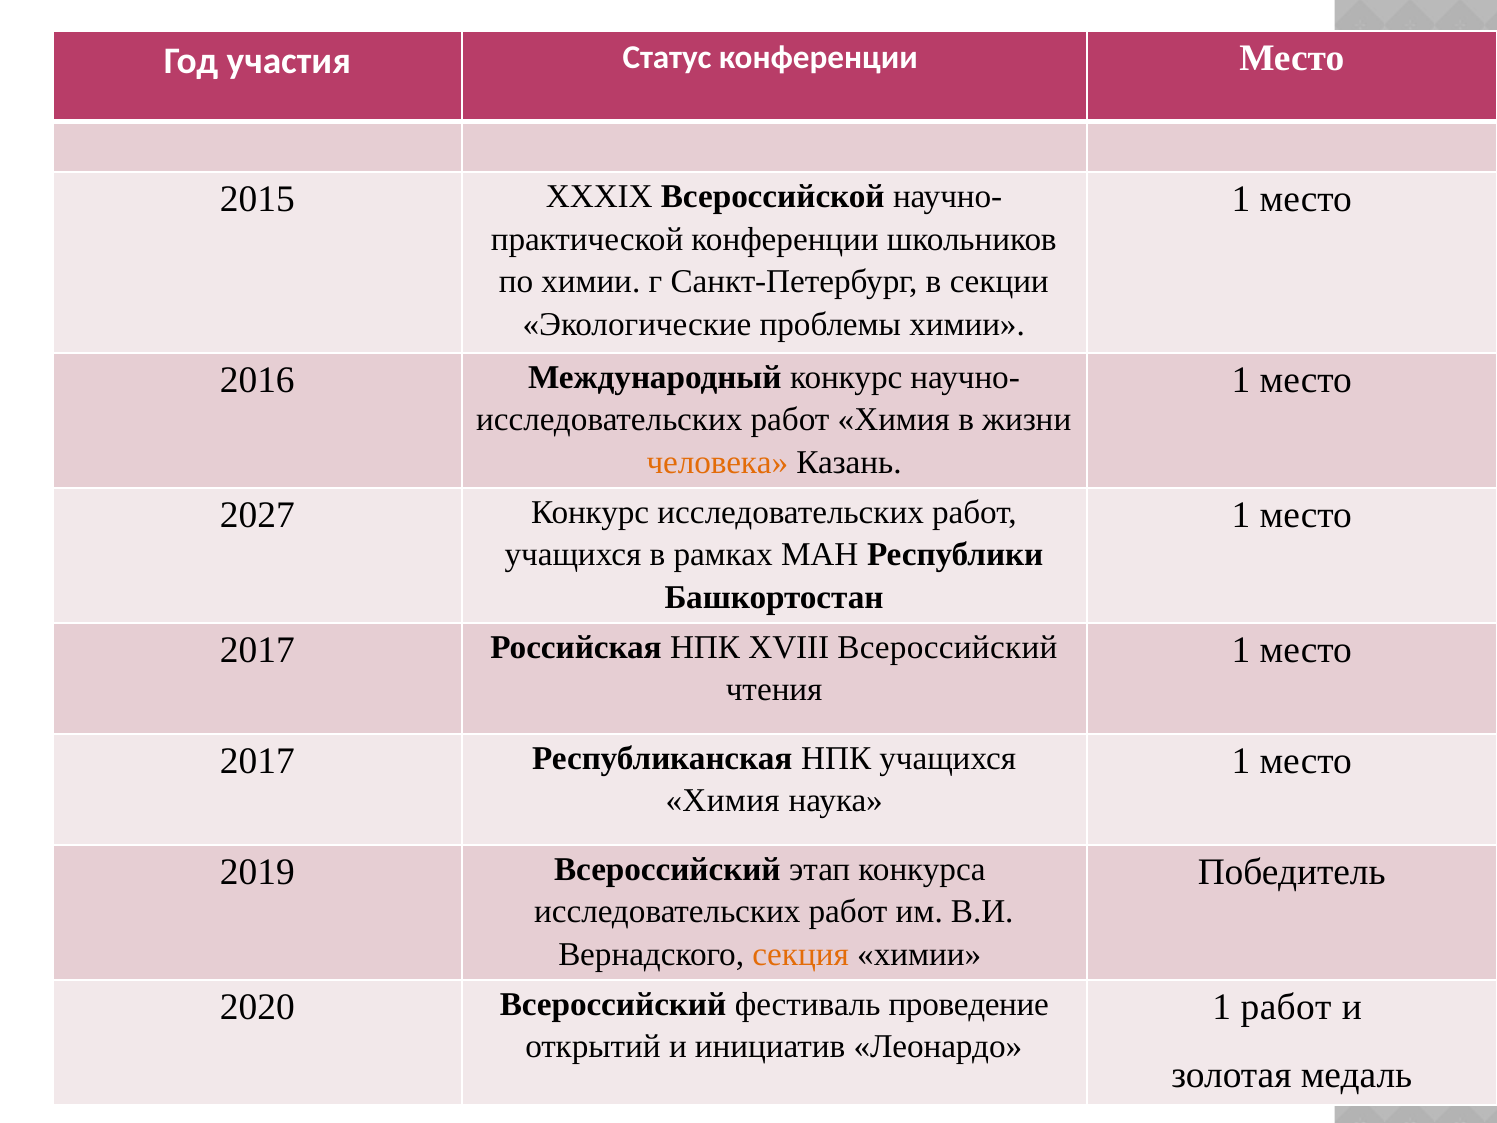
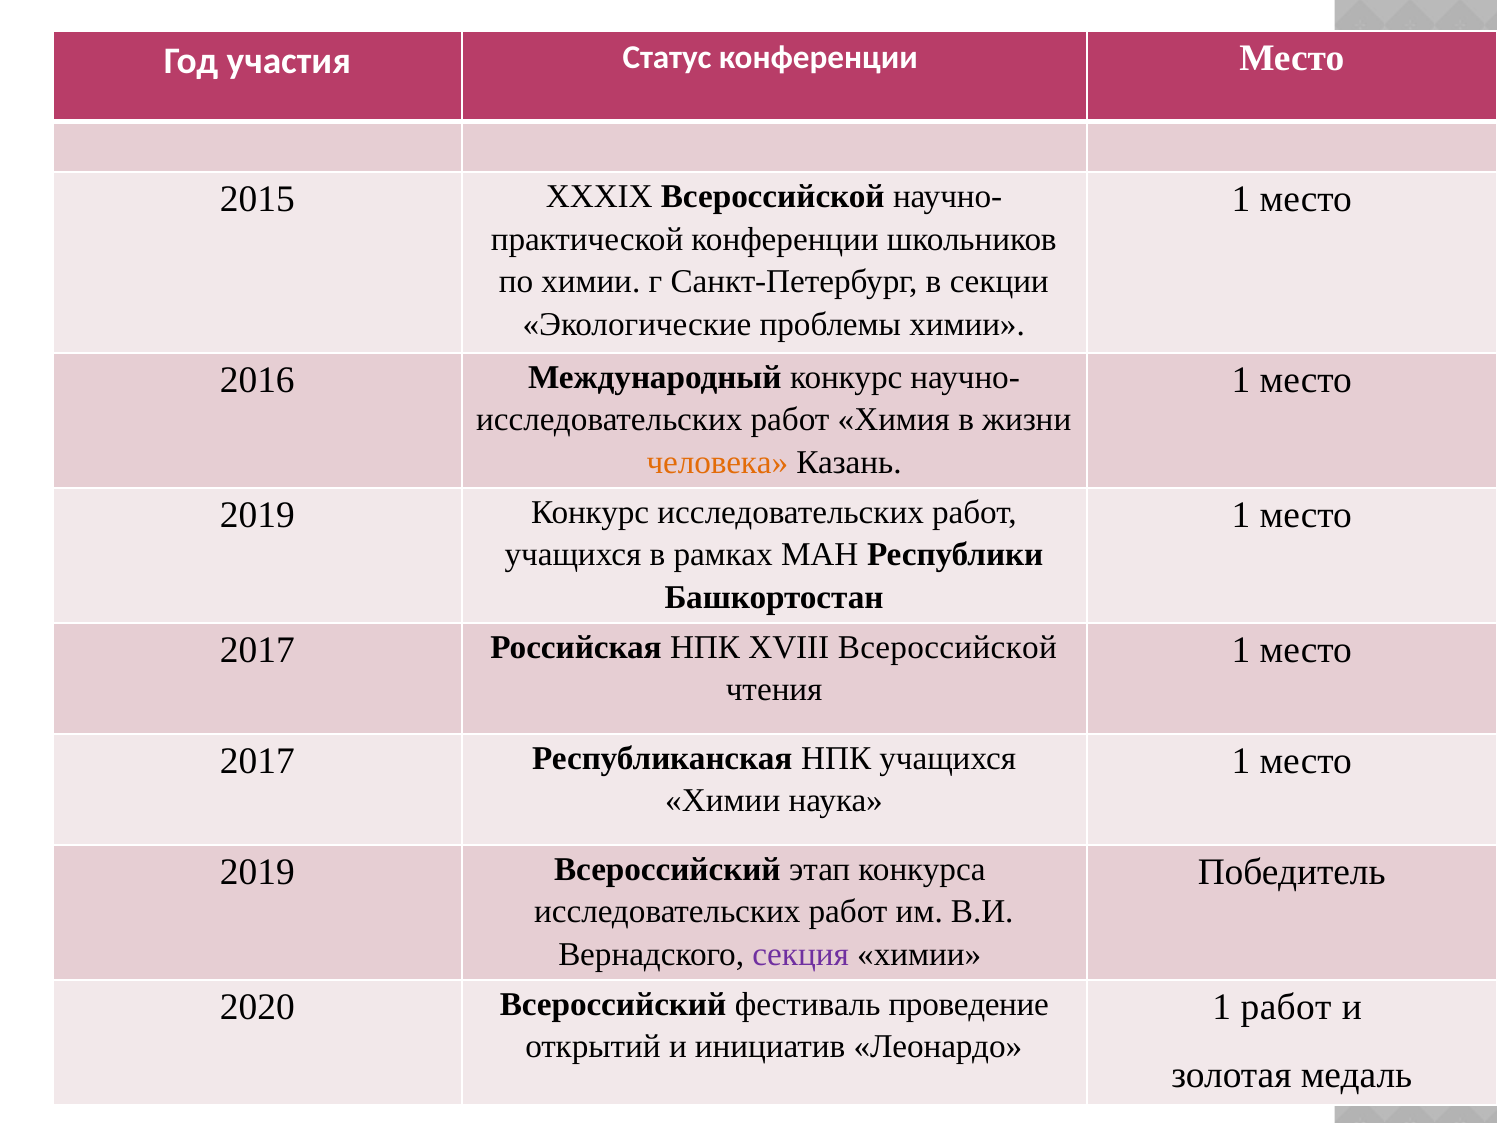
2027 at (257, 515): 2027 -> 2019
XVIII Всероссийский: Всероссийский -> Всероссийской
Химия at (723, 801): Химия -> Химии
секция colour: orange -> purple
